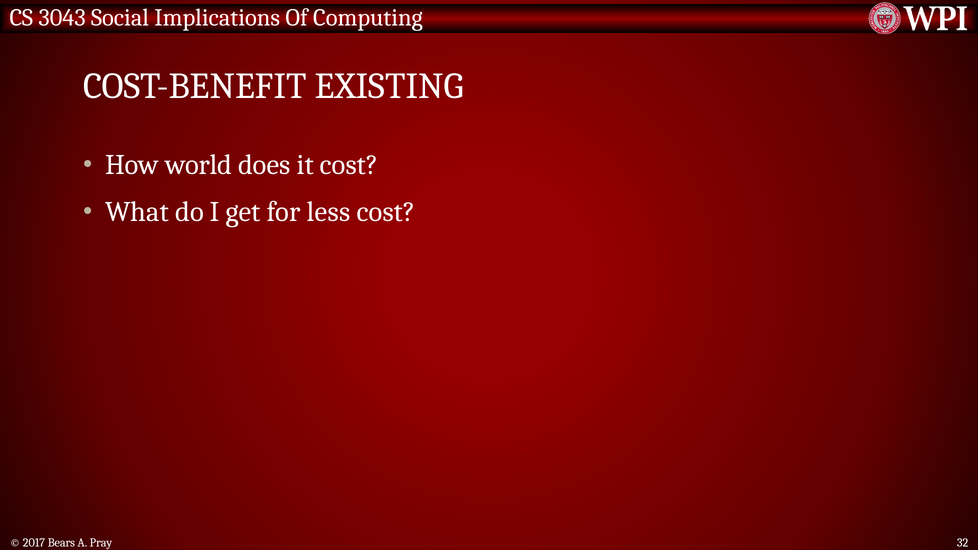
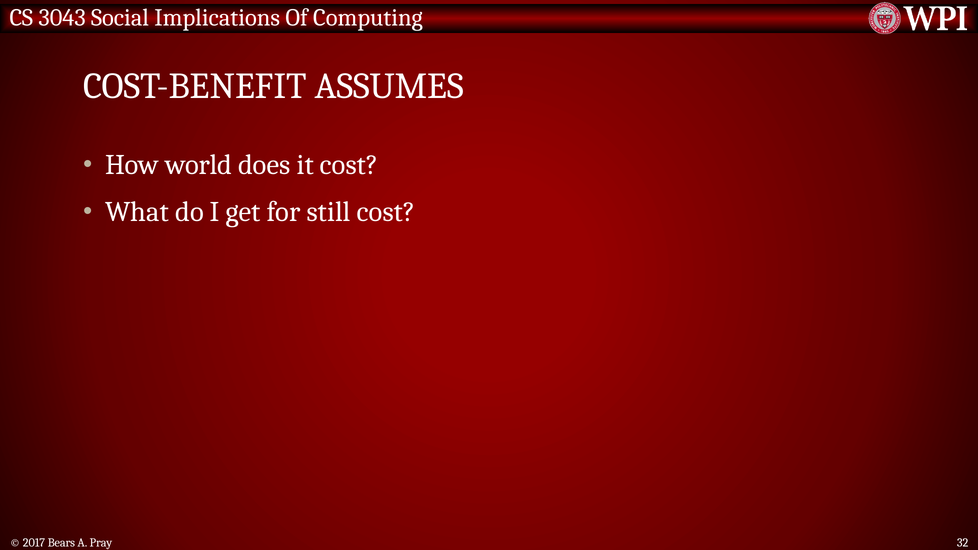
EXISTING: EXISTING -> ASSUMES
less: less -> still
